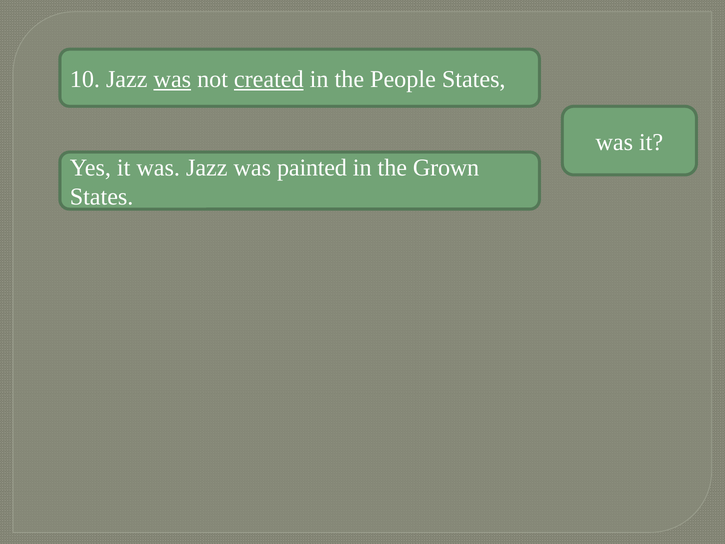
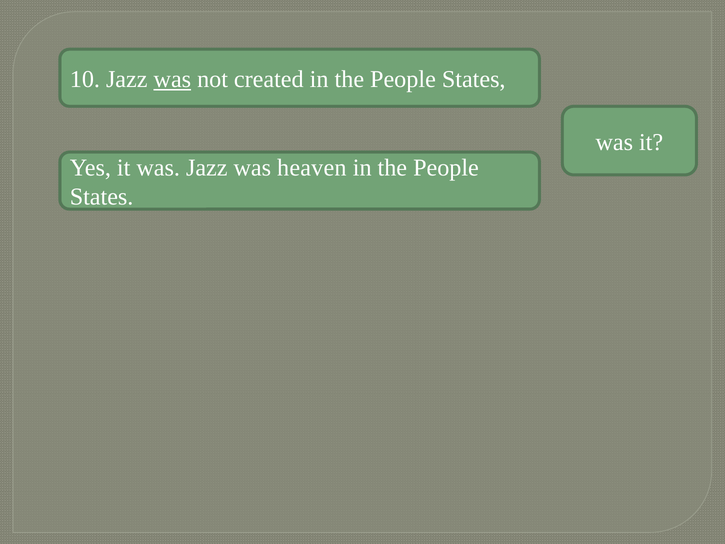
created underline: present -> none
painted: painted -> heaven
Grown at (446, 168): Grown -> People
